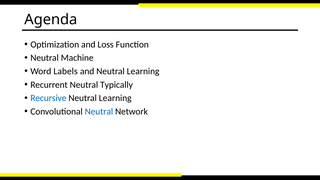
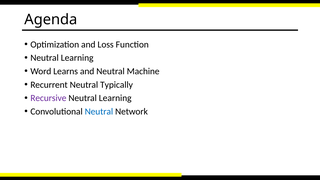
Machine at (77, 58): Machine -> Learning
Labels: Labels -> Learns
and Neutral Learning: Learning -> Machine
Recursive colour: blue -> purple
